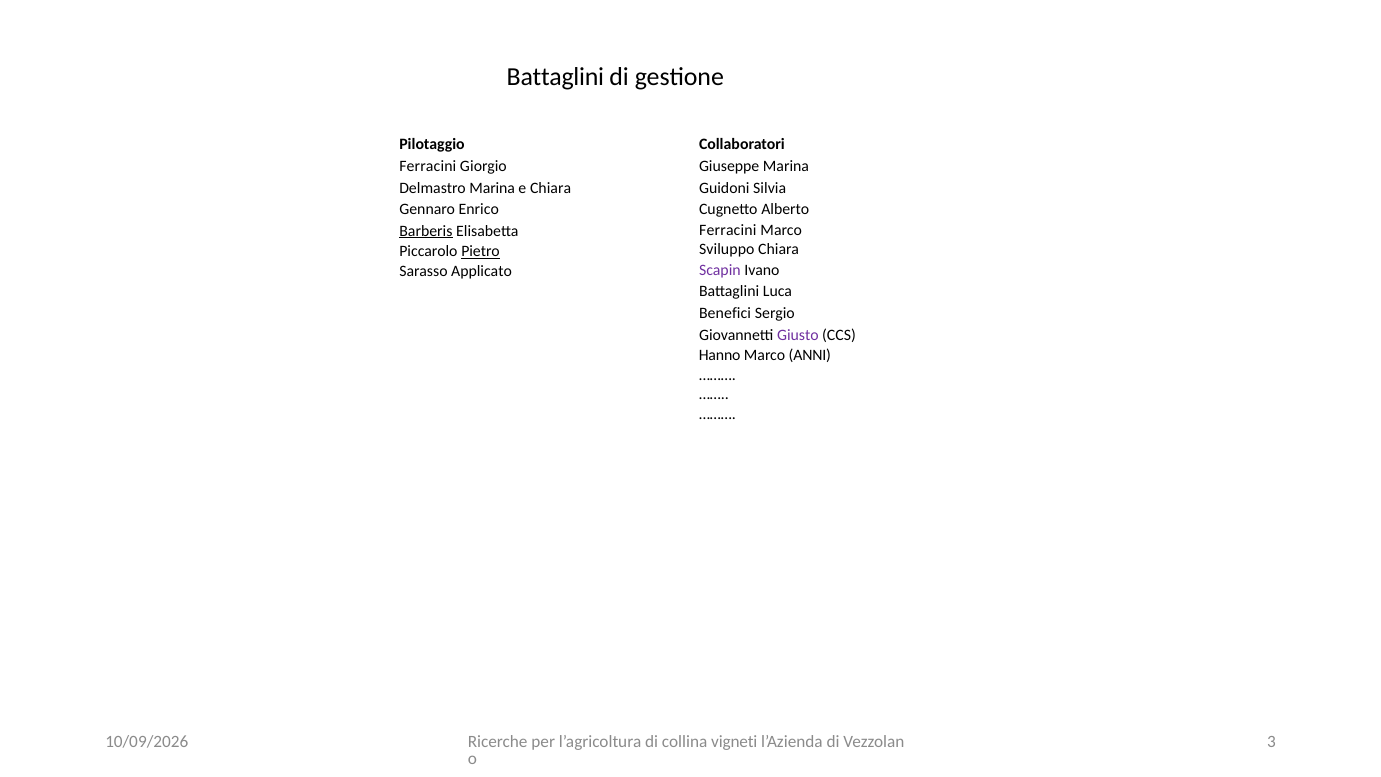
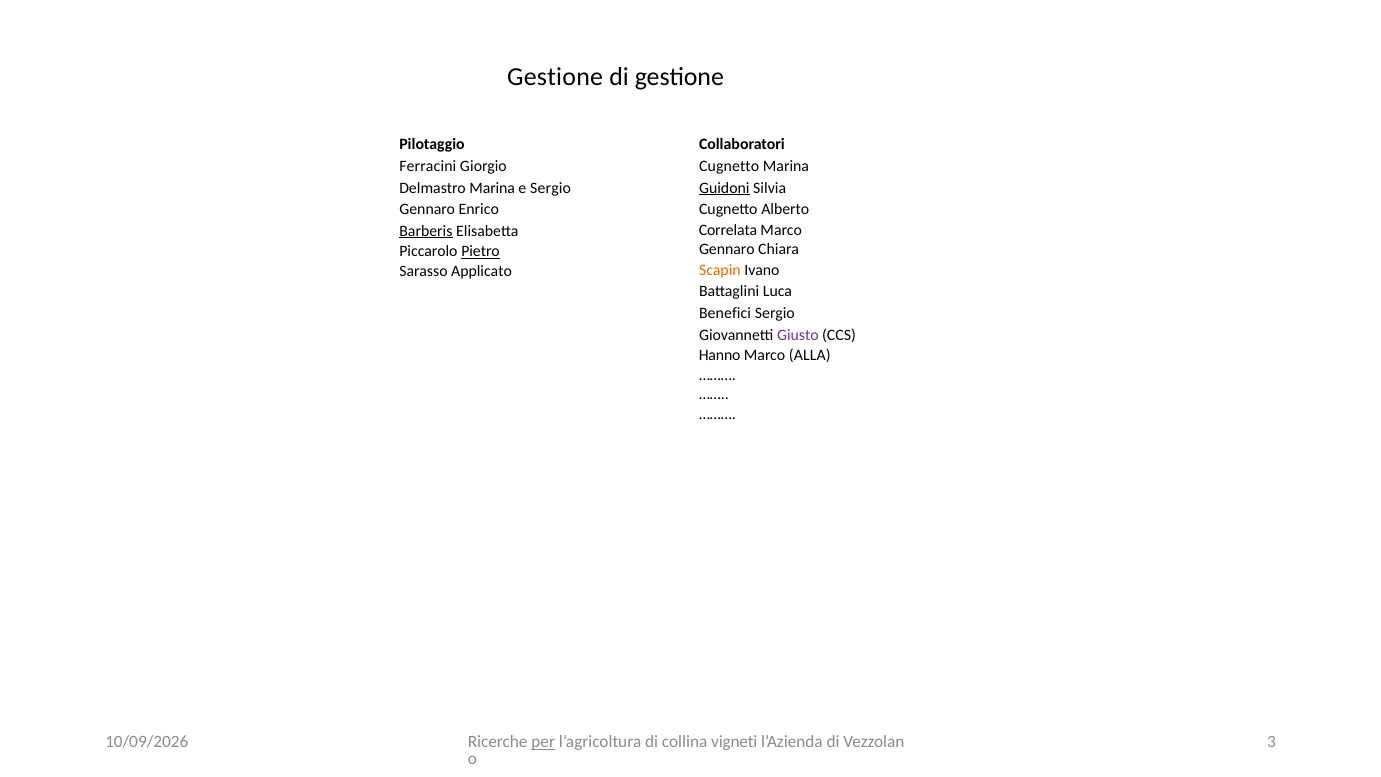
Battaglini at (555, 76): Battaglini -> Gestione
Giuseppe at (729, 166): Giuseppe -> Cugnetto
e Chiara: Chiara -> Sergio
Guidoni underline: none -> present
Ferracini at (728, 230): Ferracini -> Correlata
Sviluppo at (727, 249): Sviluppo -> Gennaro
Scapin colour: purple -> orange
ANNI: ANNI -> ALLA
per underline: none -> present
